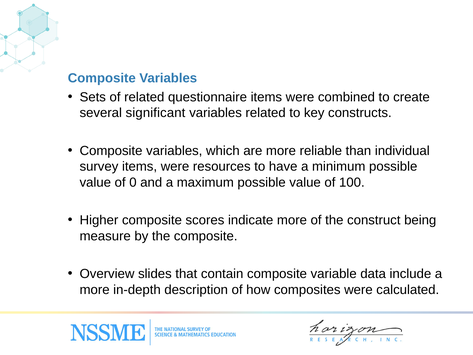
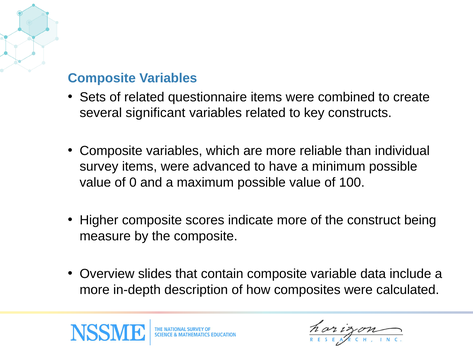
resources: resources -> advanced
